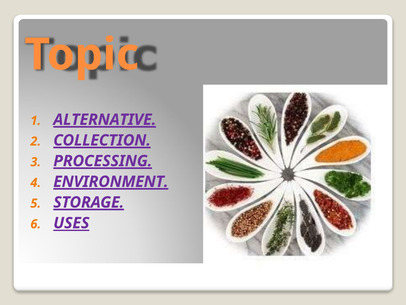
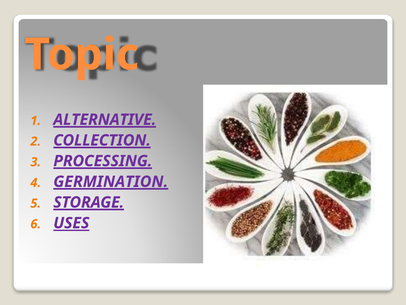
ENVIRONMENT: ENVIRONMENT -> GERMINATION
